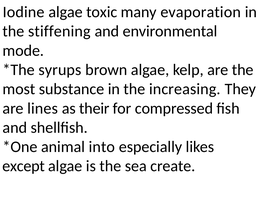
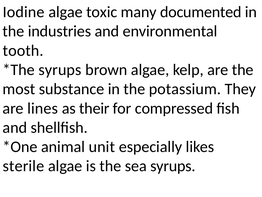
evaporation: evaporation -> documented
stiffening: stiffening -> industries
mode: mode -> tooth
increasing: increasing -> potassium
into: into -> unit
except: except -> sterile
sea create: create -> syrups
